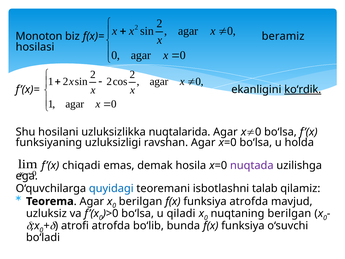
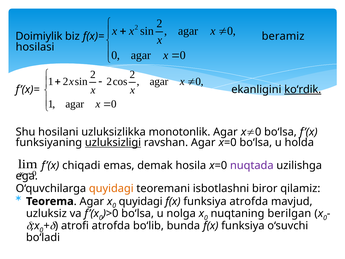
Monoton: Monoton -> Doimiylik
nuqtalarida: nuqtalarida -> monotonlik
uzluksizligi underline: none -> present
quyidagi at (111, 188) colour: blue -> orange
talab: talab -> biror
berilgan at (141, 201): berilgan -> quyidagi
qiladi: qiladi -> nolga
